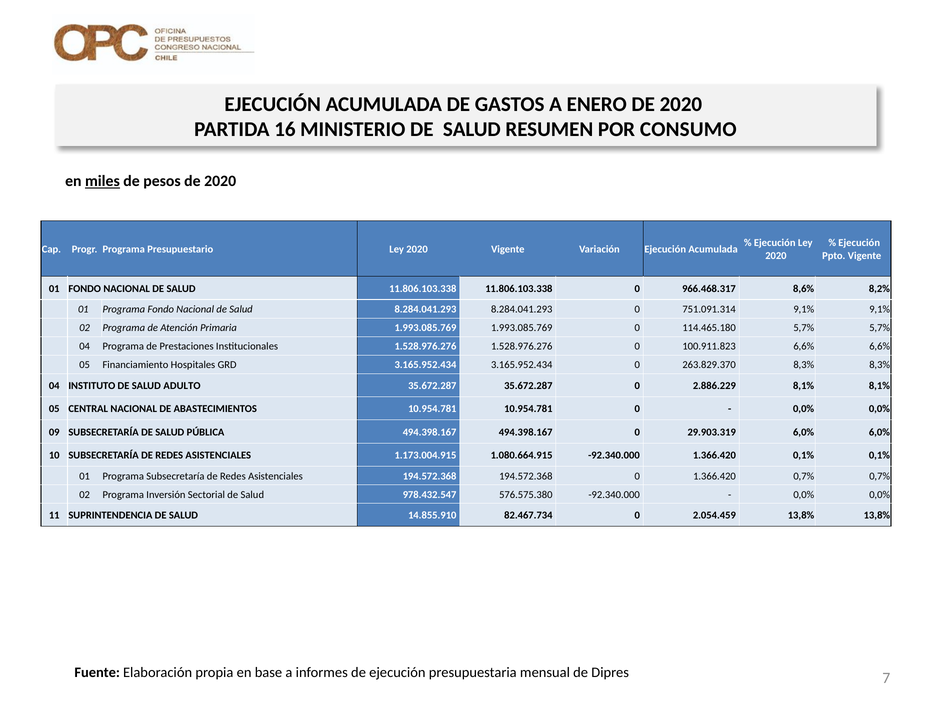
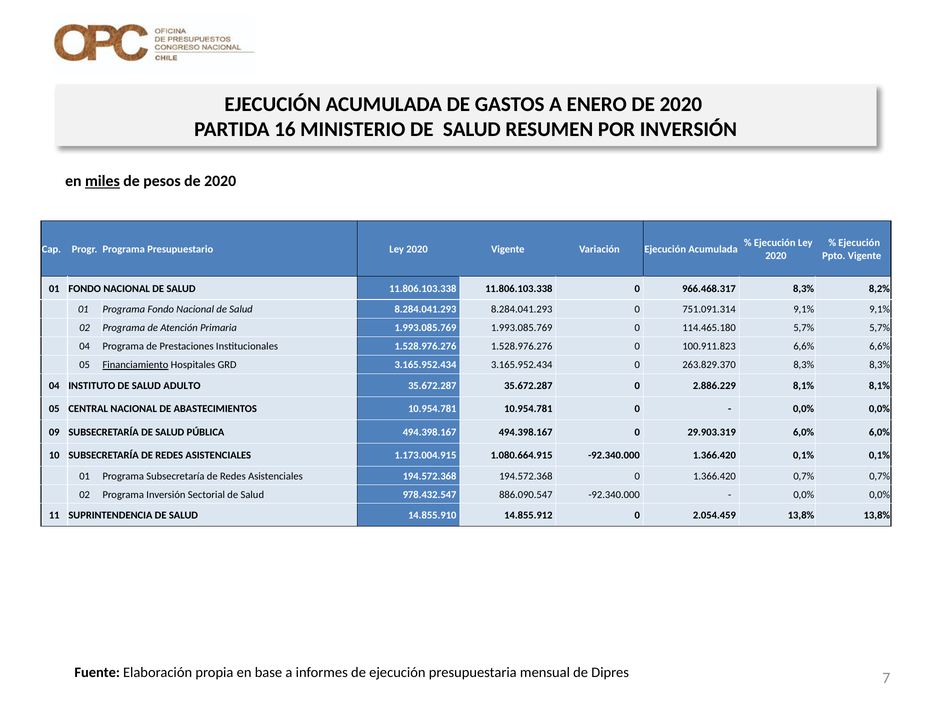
POR CONSUMO: CONSUMO -> INVERSIÓN
966.468.317 8,6%: 8,6% -> 8,3%
Financiamiento underline: none -> present
576.575.380: 576.575.380 -> 886.090.547
82.467.734: 82.467.734 -> 14.855.912
